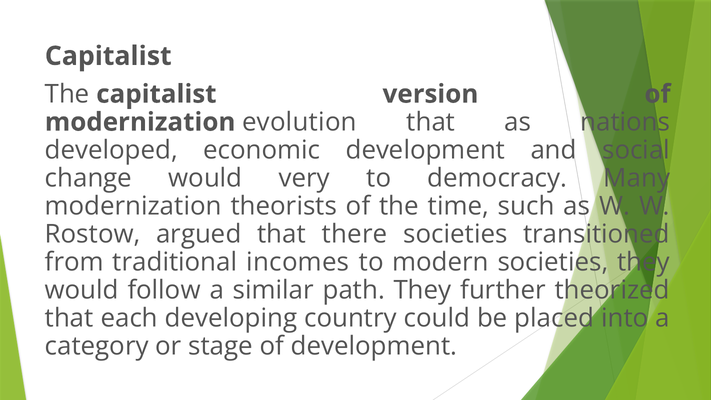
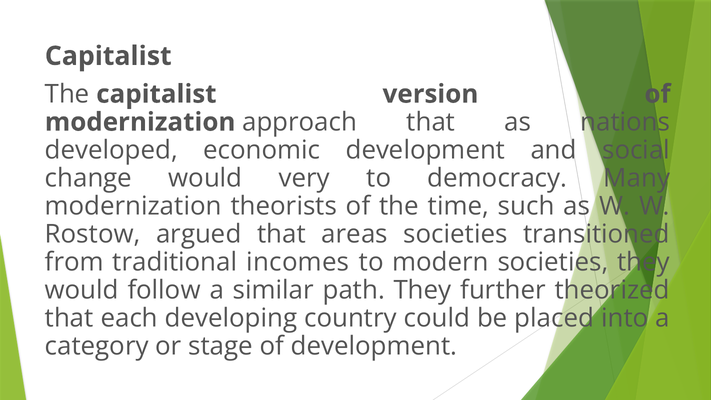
evolution: evolution -> approach
there: there -> areas
